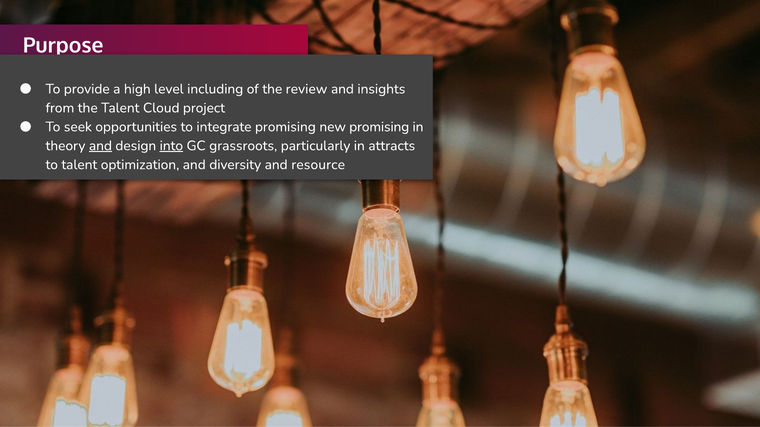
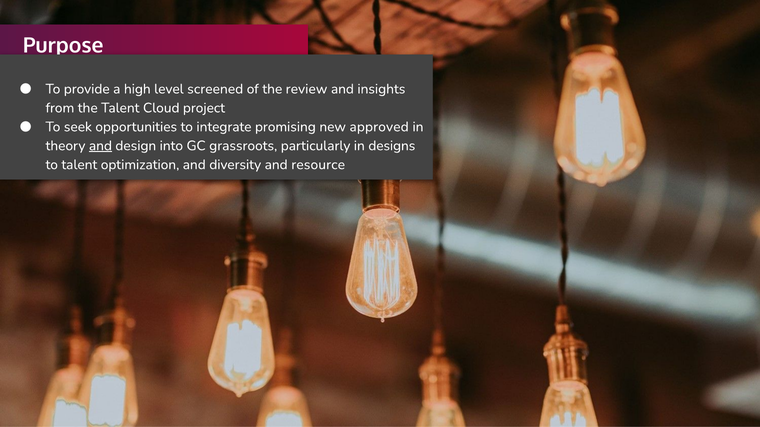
including: including -> screened
new promising: promising -> approved
into underline: present -> none
attracts: attracts -> designs
